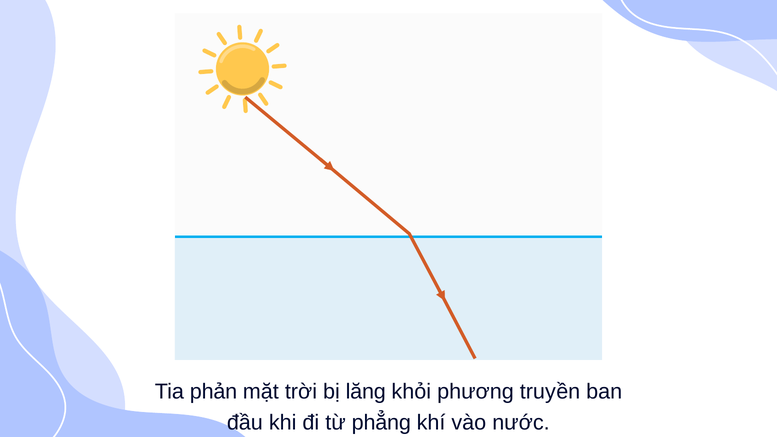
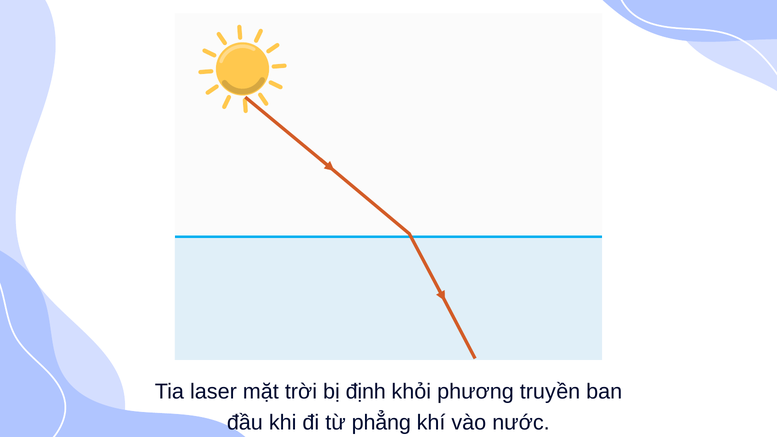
phản: phản -> laser
lăng: lăng -> định
